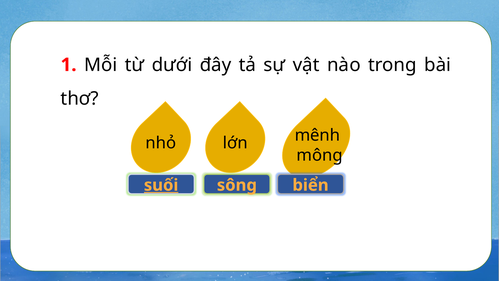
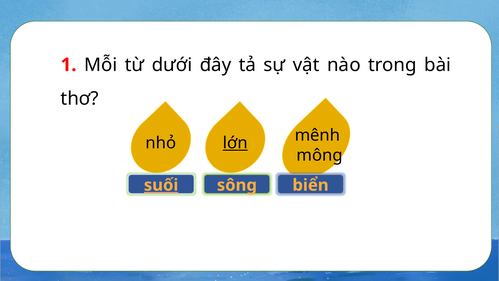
lớn underline: none -> present
